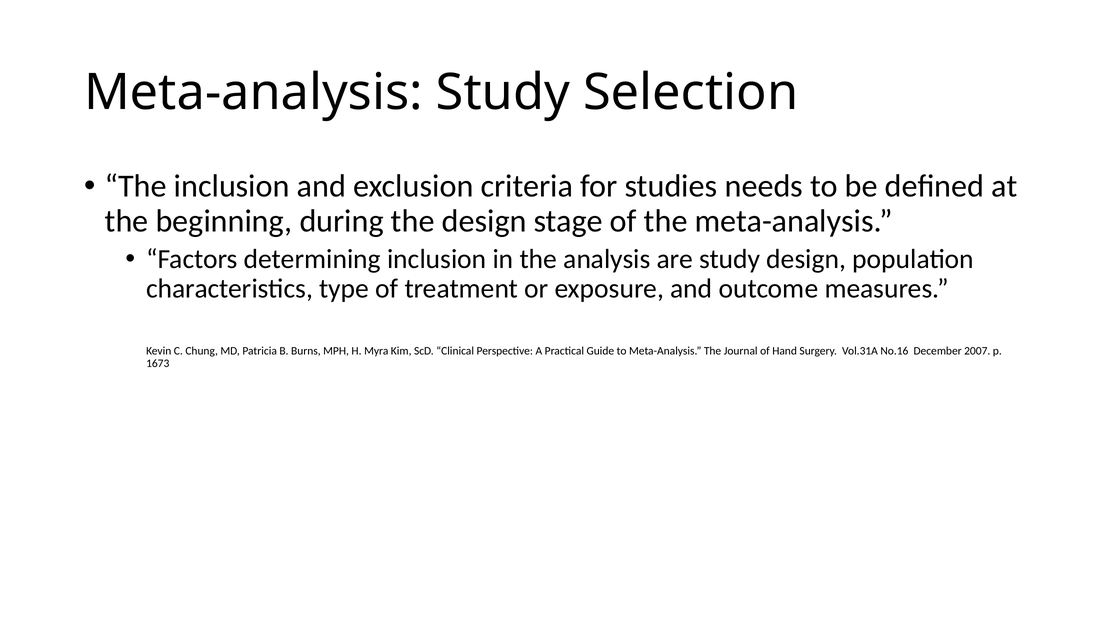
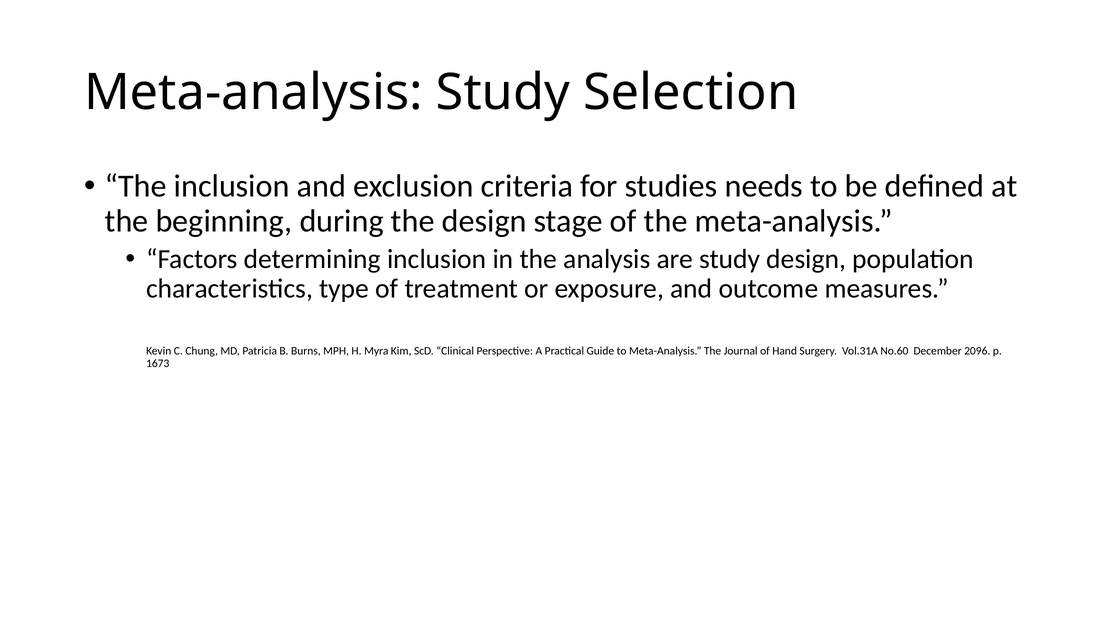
No.16: No.16 -> No.60
2007: 2007 -> 2096
